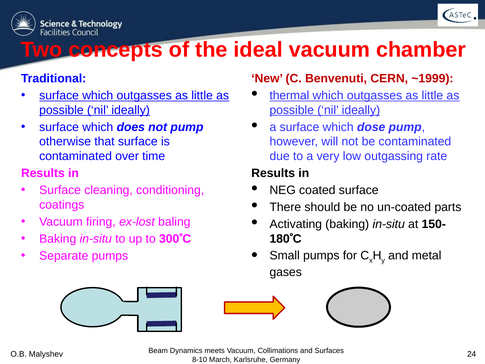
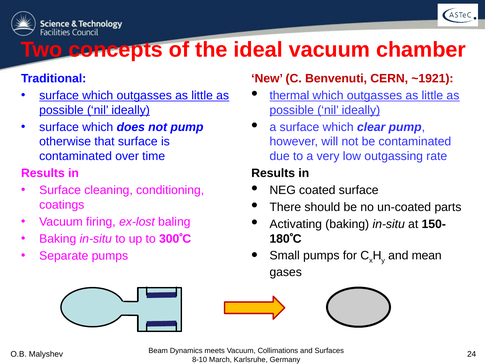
~1999: ~1999 -> ~1921
dose: dose -> clear
metal: metal -> mean
